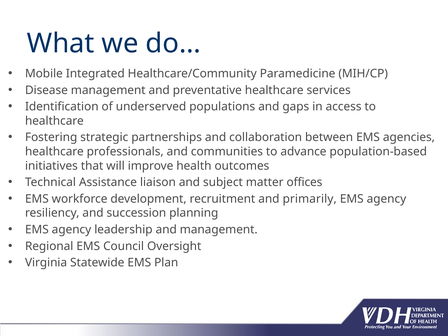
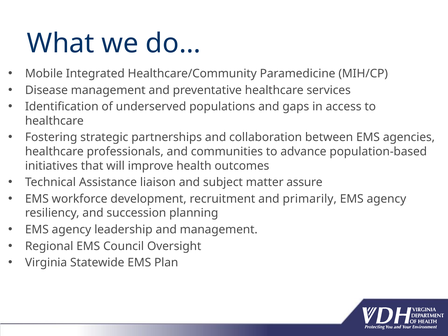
offices: offices -> assure
